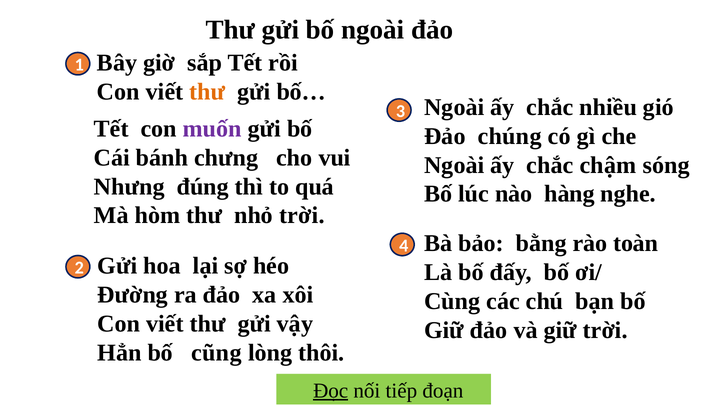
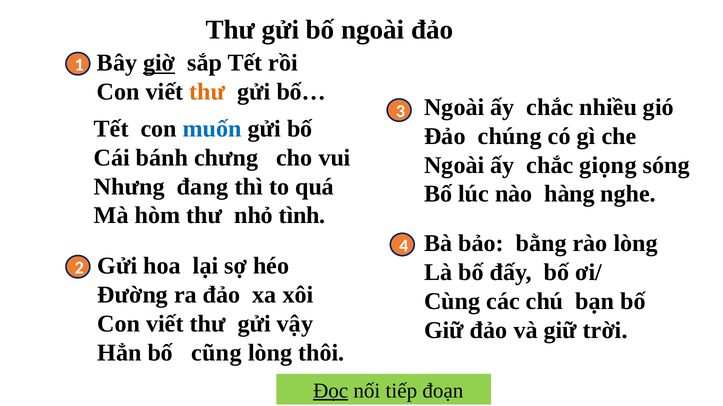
giờ underline: none -> present
muốn colour: purple -> blue
chậm: chậm -> giọng
đúng: đúng -> đang
nhỏ trời: trời -> tình
rào toàn: toàn -> lòng
